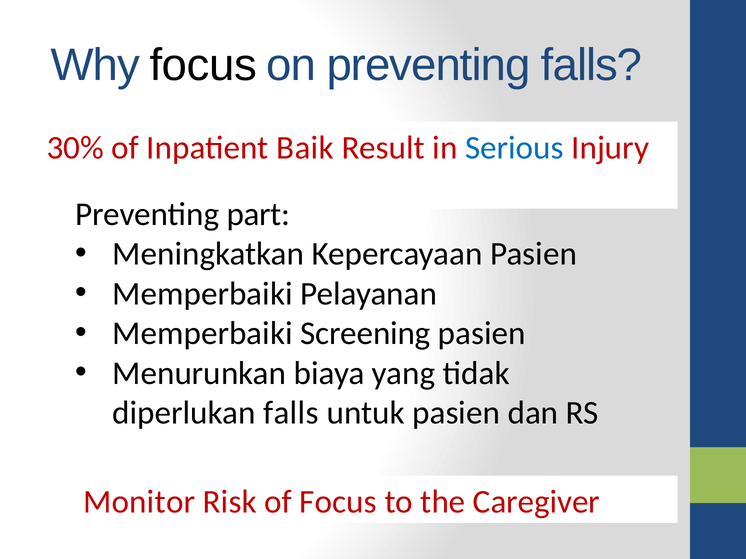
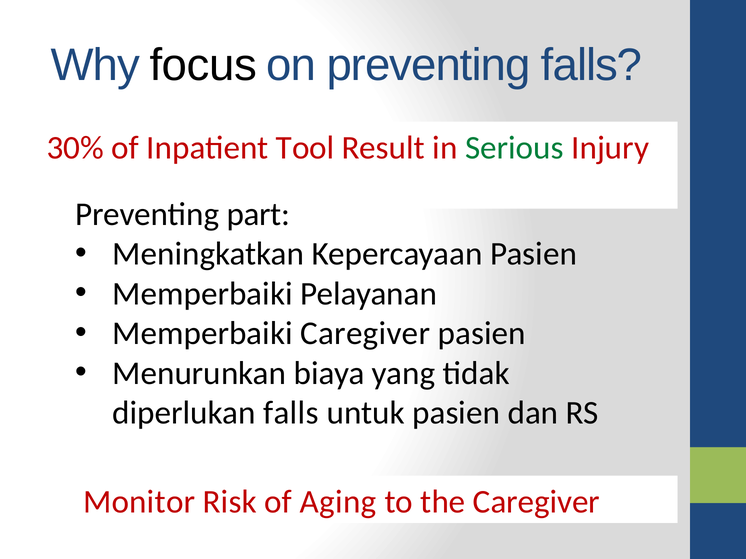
Baik: Baik -> Tool
Serious colour: blue -> green
Memperbaiki Screening: Screening -> Caregiver
of Focus: Focus -> Aging
